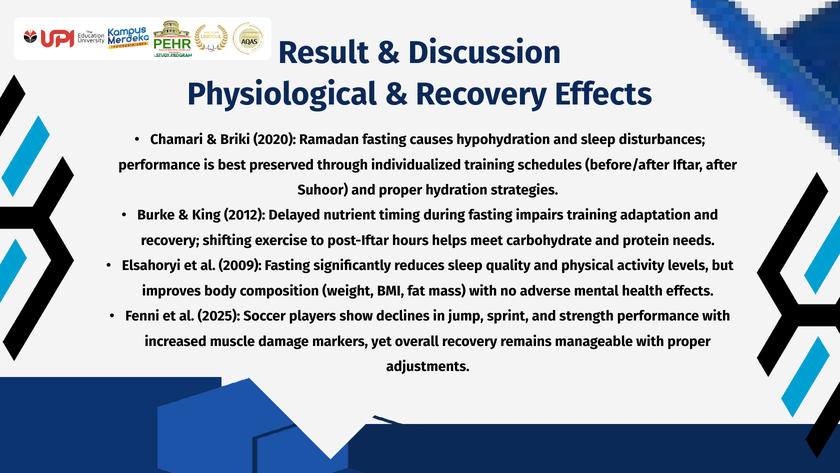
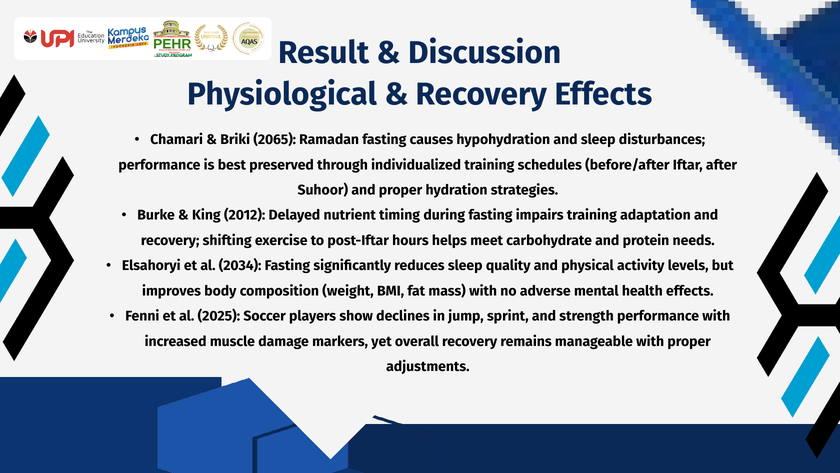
2020: 2020 -> 2065
2009: 2009 -> 2034
